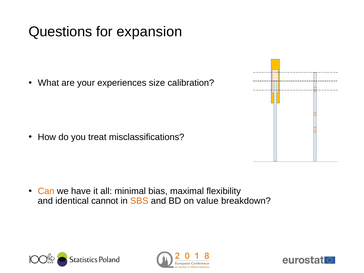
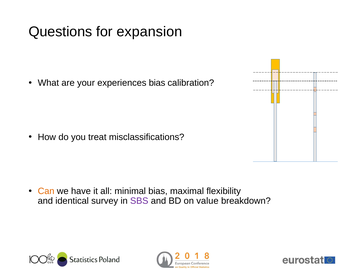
experiences size: size -> bias
cannot: cannot -> survey
SBS colour: orange -> purple
